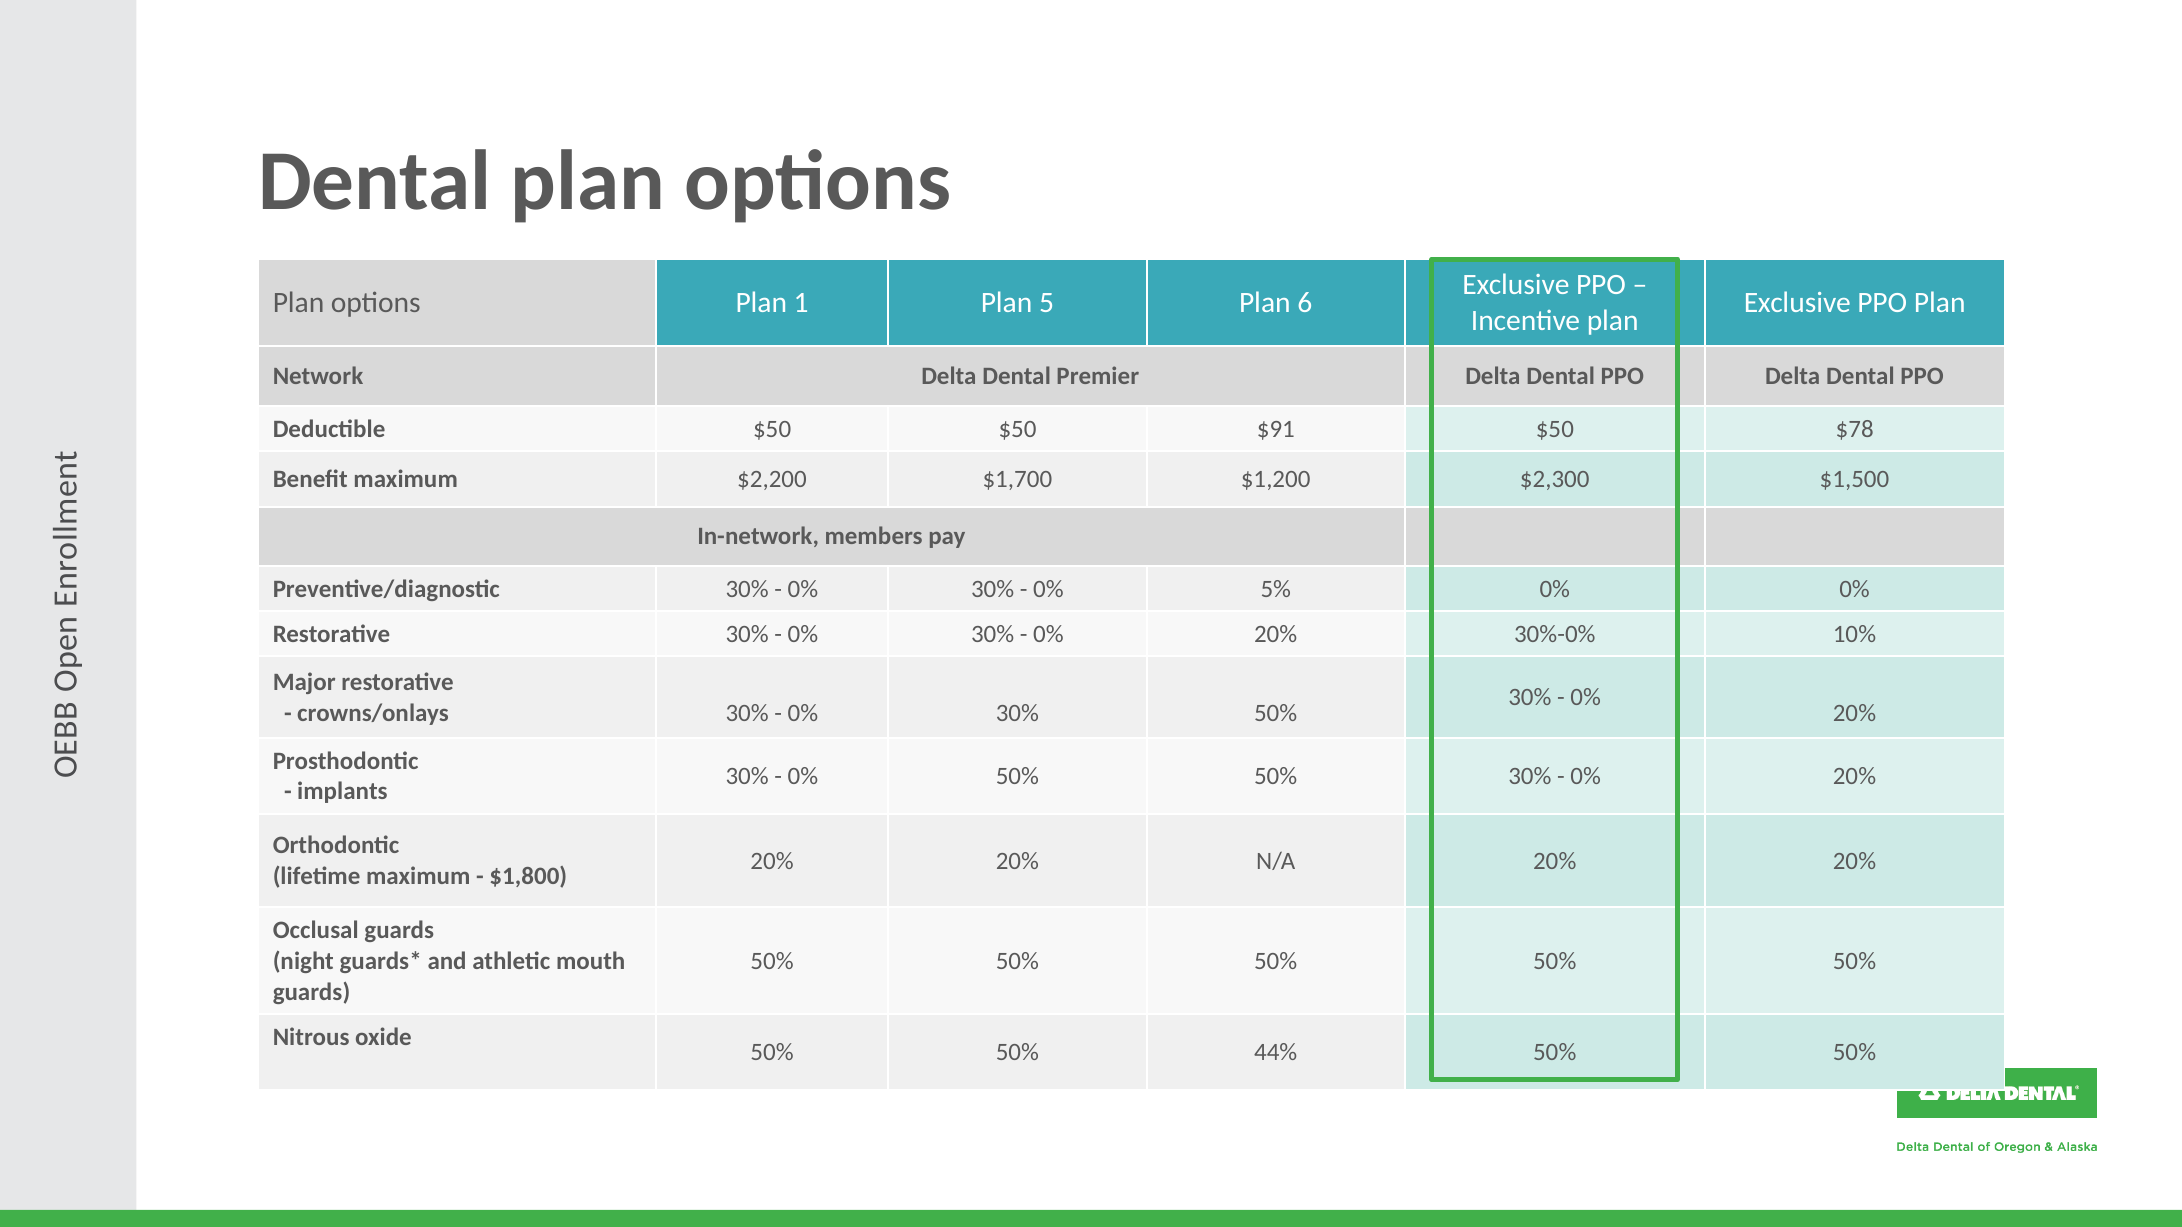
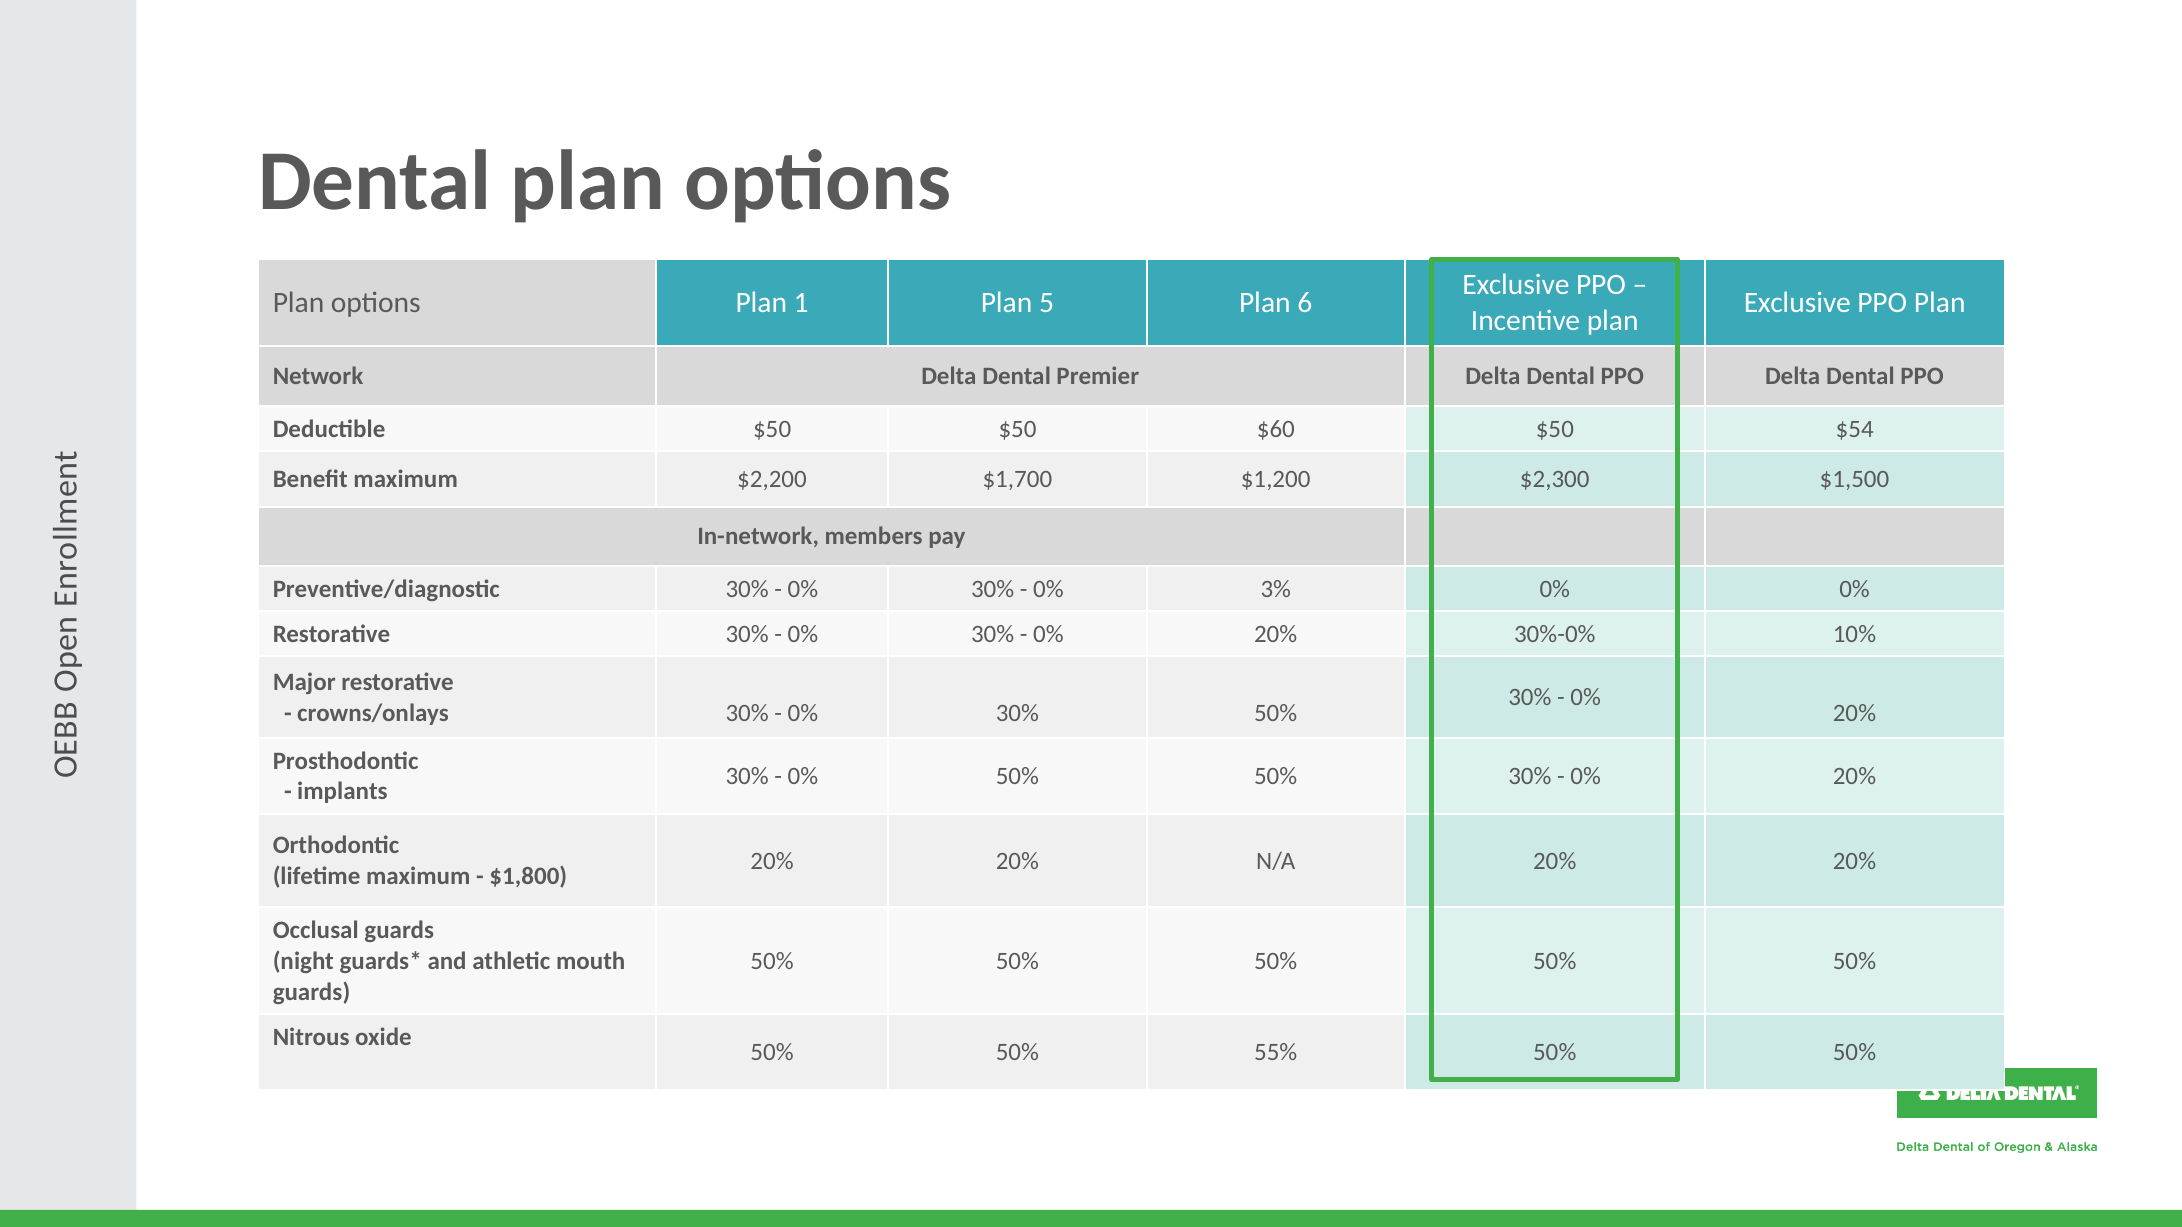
$91: $91 -> $60
$78: $78 -> $54
5%: 5% -> 3%
44%: 44% -> 55%
